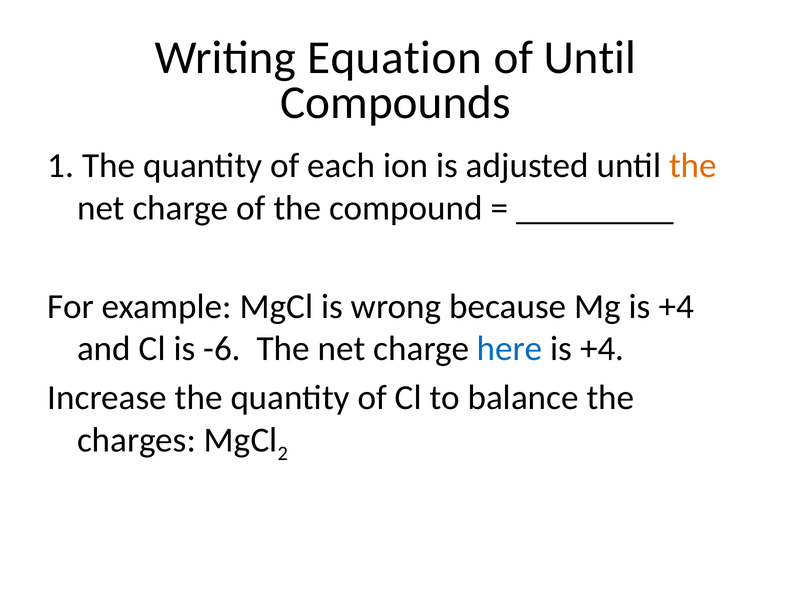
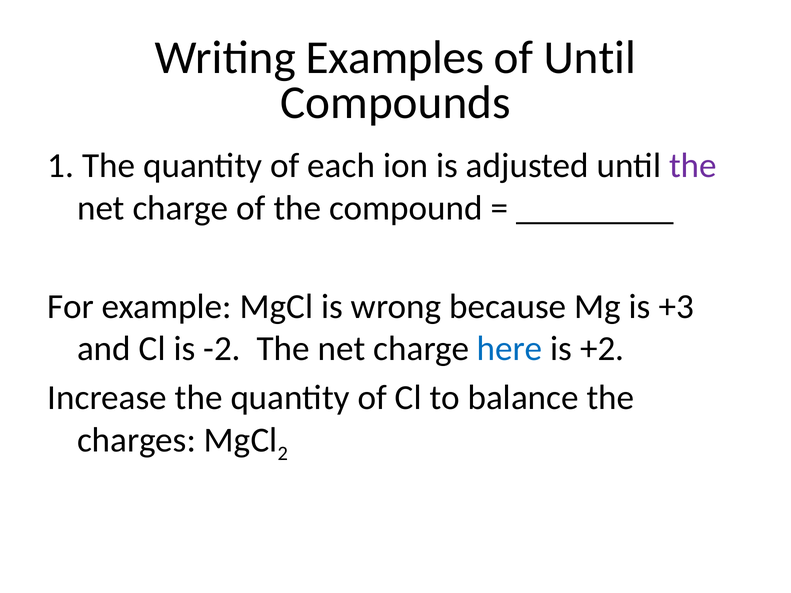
Equation: Equation -> Examples
the at (693, 166) colour: orange -> purple
Mg is +4: +4 -> +3
-6: -6 -> -2
+4 at (602, 349): +4 -> +2
